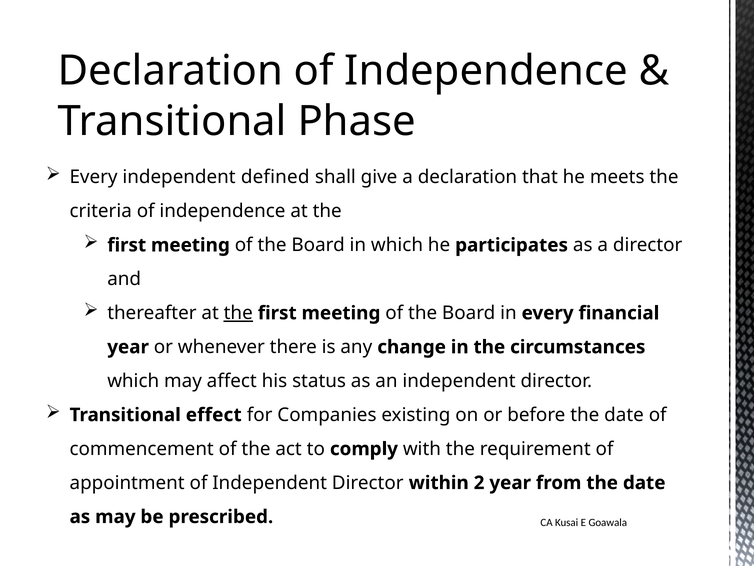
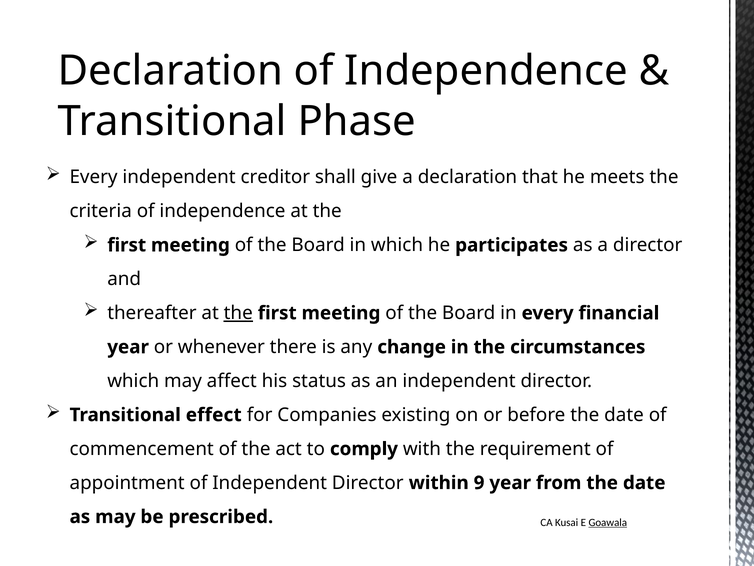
defined: defined -> creditor
2: 2 -> 9
Goawala underline: none -> present
